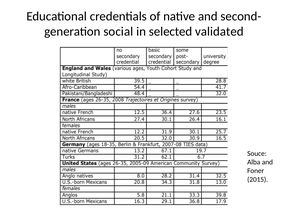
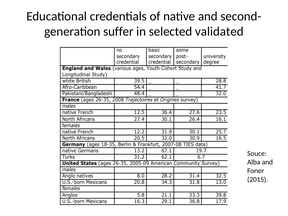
social: social -> suffer
